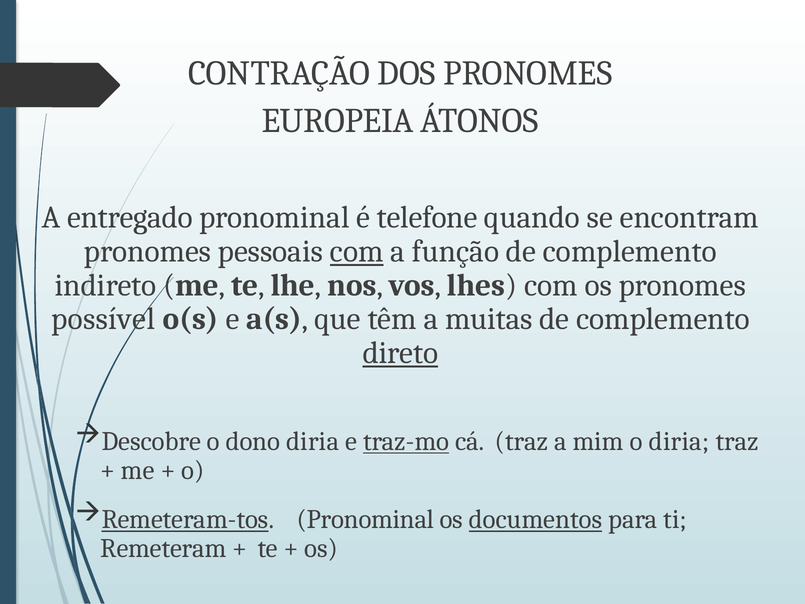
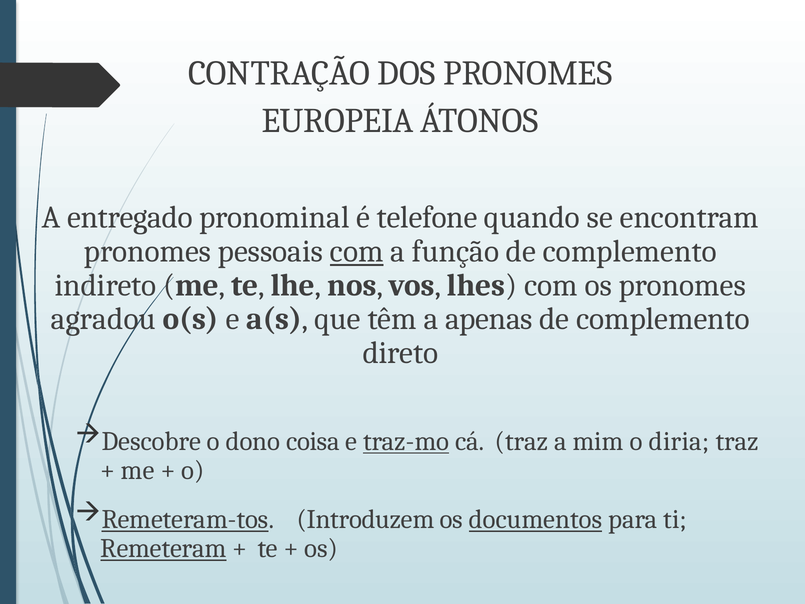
possível: possível -> agradou
muitas: muitas -> apenas
direto underline: present -> none
dono diria: diria -> coisa
Remeteram-tos Pronominal: Pronominal -> Introduzem
Remeteram underline: none -> present
